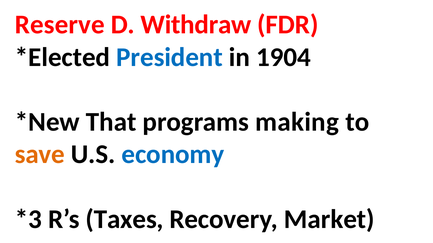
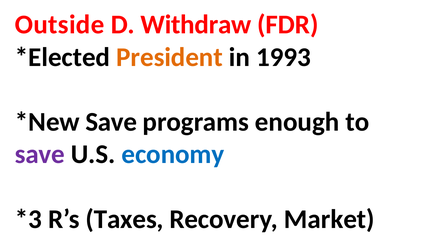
Reserve: Reserve -> Outside
President colour: blue -> orange
1904: 1904 -> 1993
That at (111, 122): That -> Save
making: making -> enough
save at (40, 155) colour: orange -> purple
